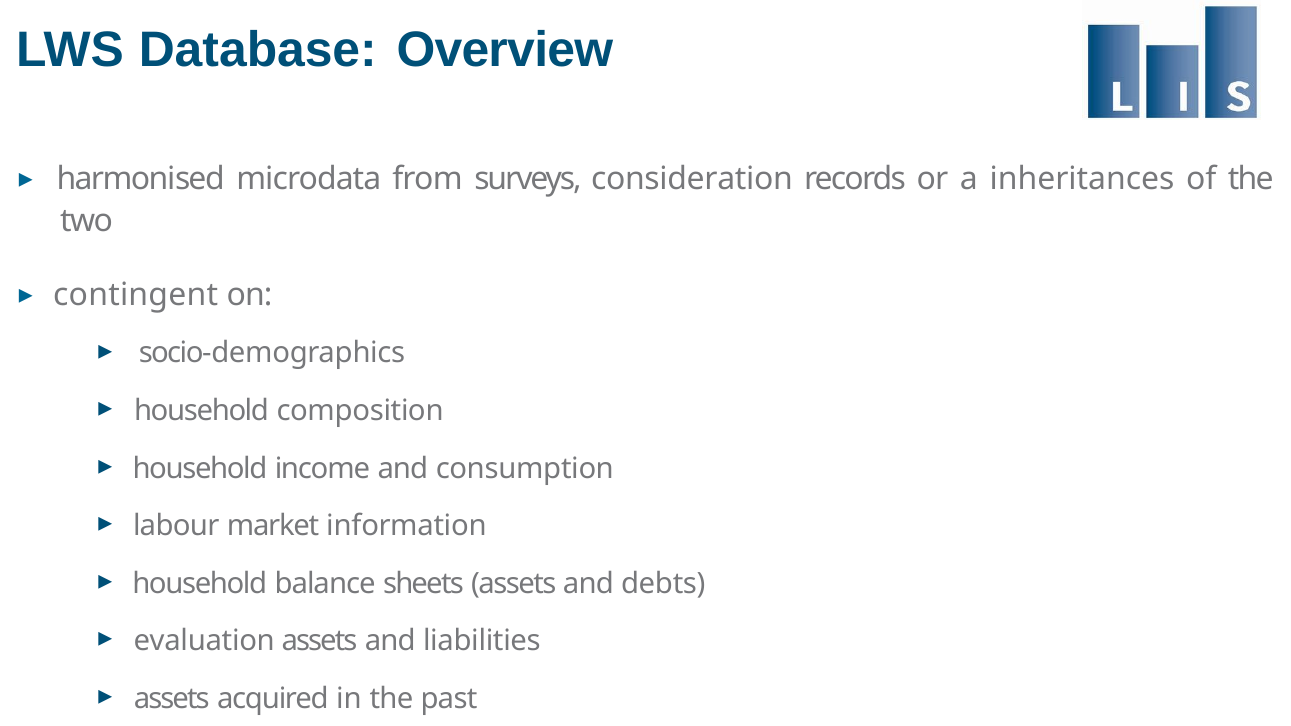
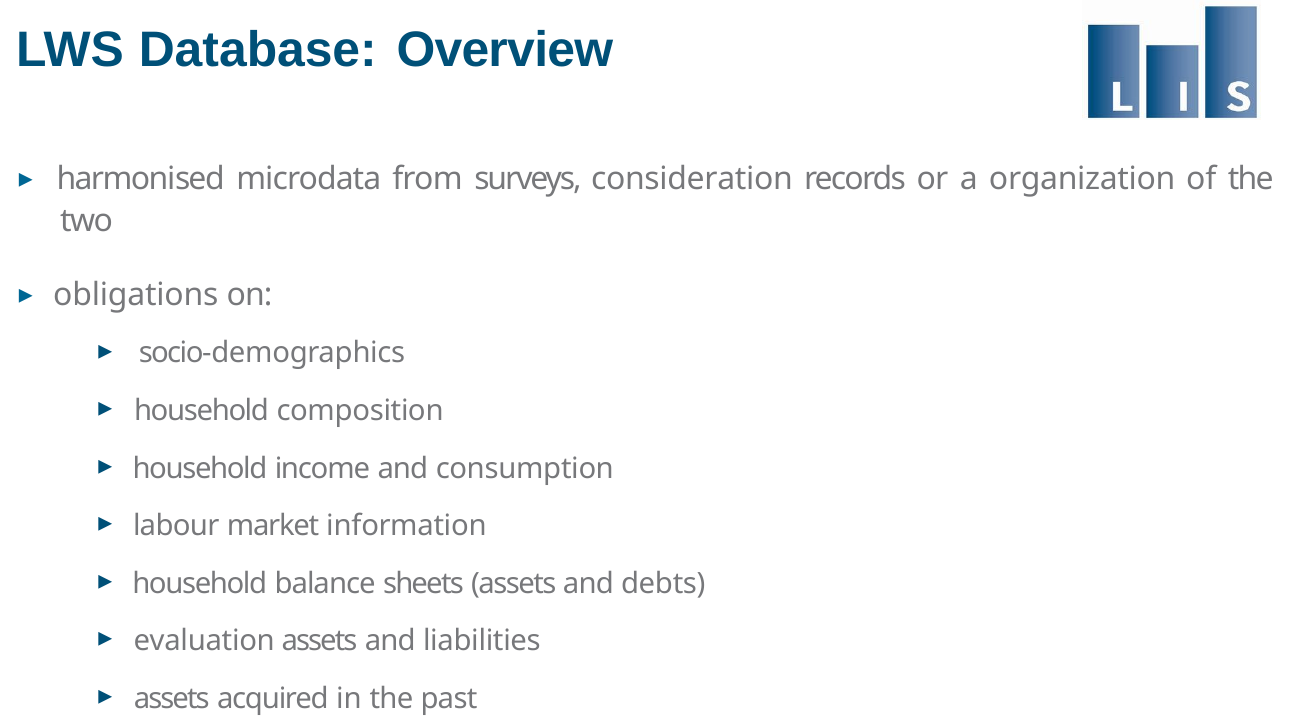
inheritances: inheritances -> organization
contingent: contingent -> obligations
